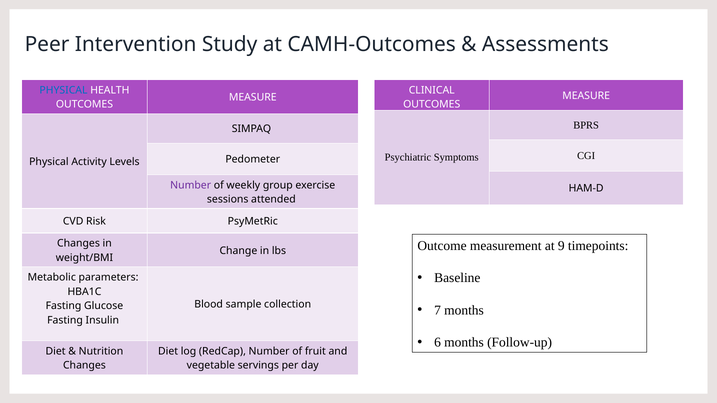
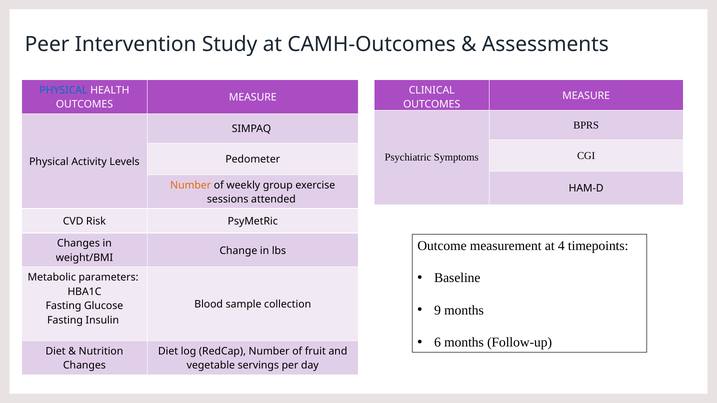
Number at (191, 185) colour: purple -> orange
9: 9 -> 4
7: 7 -> 9
